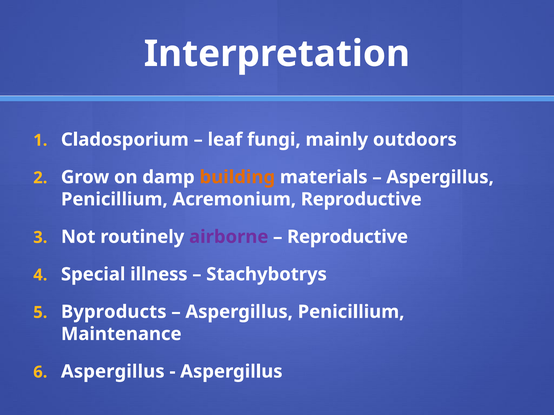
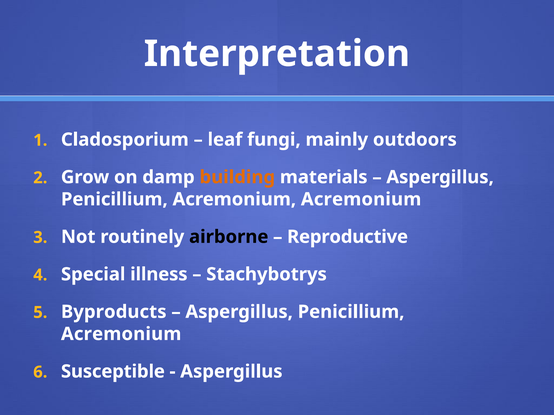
Acremonium Reproductive: Reproductive -> Acremonium
airborne colour: purple -> black
Maintenance at (121, 334): Maintenance -> Acremonium
Aspergillus at (113, 372): Aspergillus -> Susceptible
